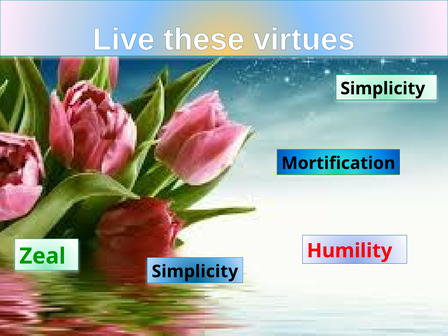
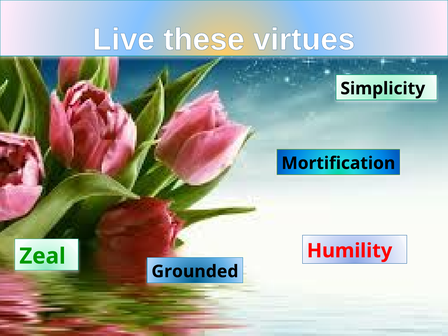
Simplicity at (195, 271): Simplicity -> Grounded
